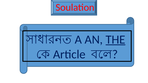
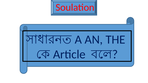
THE underline: present -> none
